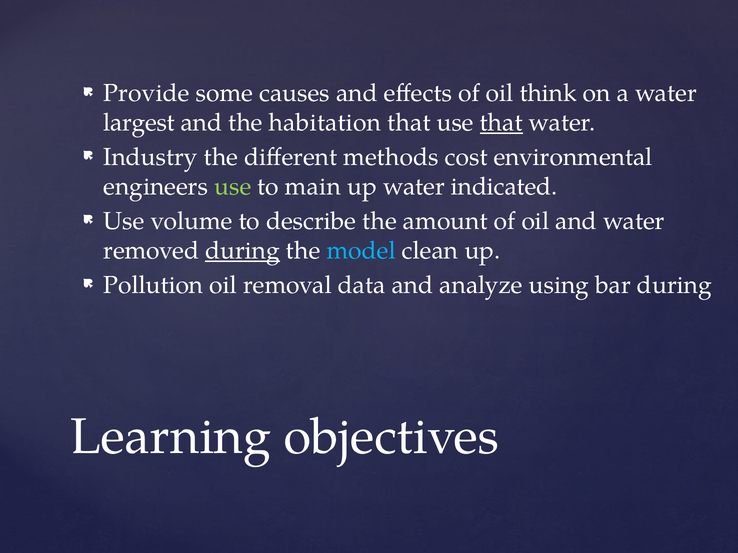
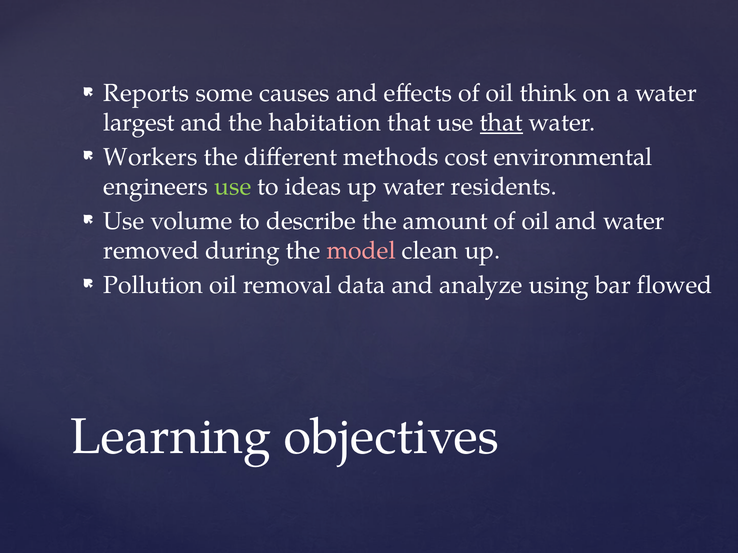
Provide: Provide -> Reports
Industry: Industry -> Workers
main: main -> ideas
indicated: indicated -> residents
during at (243, 251) underline: present -> none
model colour: light blue -> pink
bar during: during -> flowed
